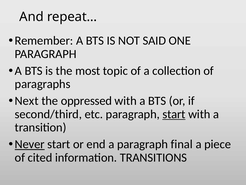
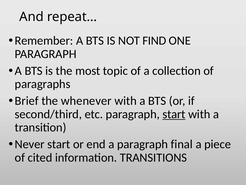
SAID: SAID -> FIND
Next: Next -> Brief
oppressed: oppressed -> whenever
Never underline: present -> none
